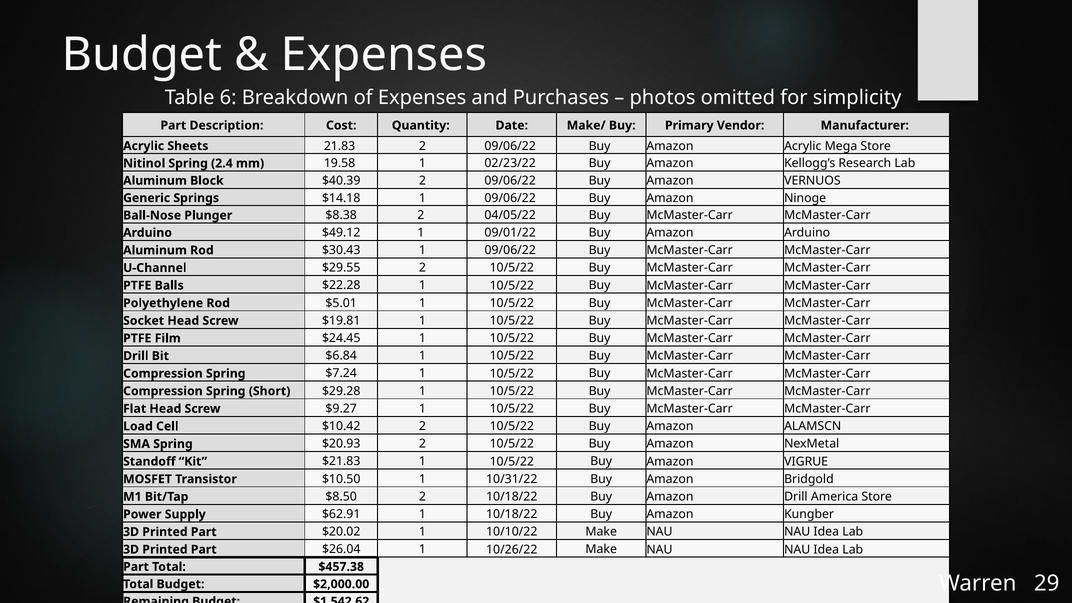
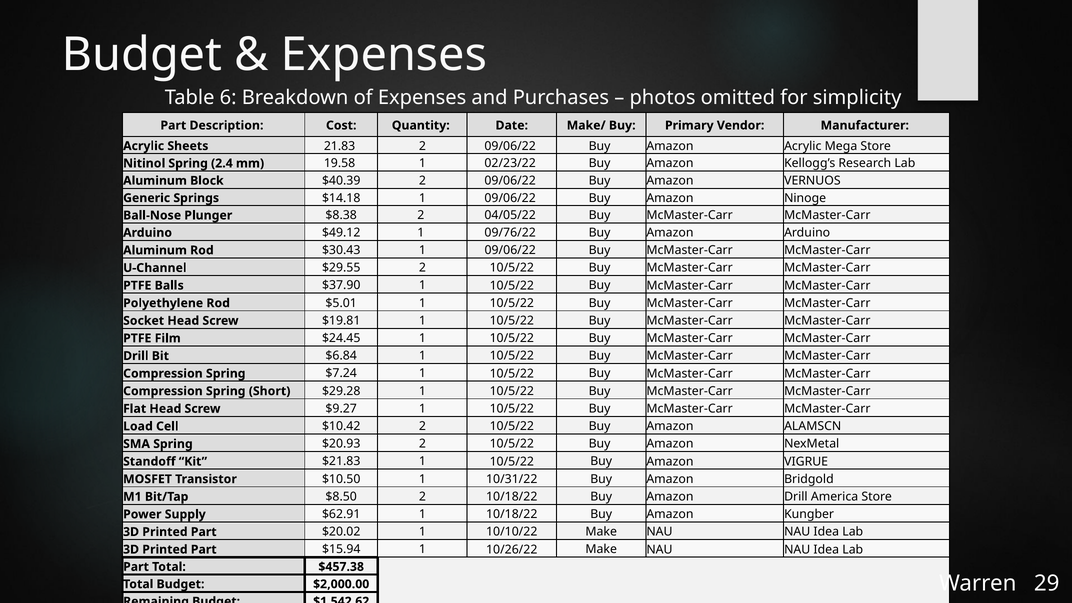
09/01/22: 09/01/22 -> 09/76/22
$22.28: $22.28 -> $37.90
$26.04: $26.04 -> $15.94
